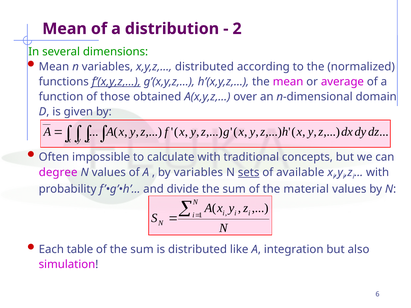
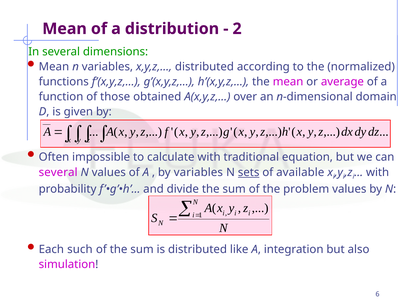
f’(x,y,z,… underline: present -> none
concepts: concepts -> equation
degree at (58, 172): degree -> several
material: material -> problem
table: table -> such
